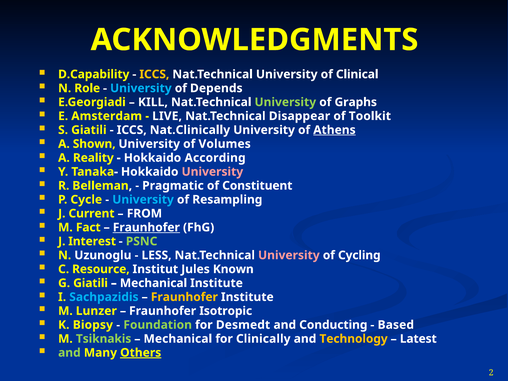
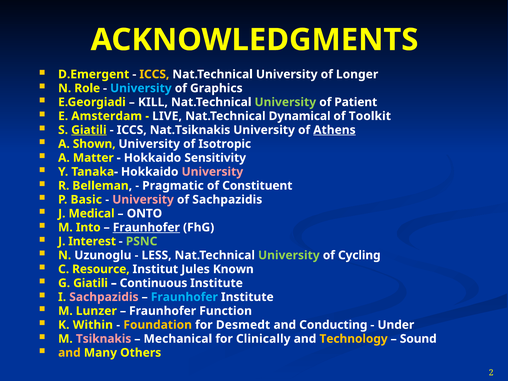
D.Capability: D.Capability -> D.Emergent
Clinical: Clinical -> Longer
Depends: Depends -> Graphics
Graphs: Graphs -> Patient
Disappear: Disappear -> Dynamical
Giatili at (89, 130) underline: none -> present
Nat.Clinically: Nat.Clinically -> Nat.Tsiknakis
Volumes: Volumes -> Isotropic
Reality: Reality -> Matter
According: According -> Sensitivity
Cycle: Cycle -> Basic
University at (143, 200) colour: light blue -> pink
of Resampling: Resampling -> Sachpazidis
Current: Current -> Medical
FROM: FROM -> ONTO
Fact: Fact -> Into
University at (289, 255) colour: pink -> light green
Mechanical at (153, 283): Mechanical -> Continuous
Sachpazidis at (104, 297) colour: light blue -> pink
Fraunhofer at (184, 297) colour: yellow -> light blue
Isotropic: Isotropic -> Function
Biopsy: Biopsy -> Within
Foundation colour: light green -> yellow
Based: Based -> Under
Tsiknakis colour: light green -> pink
Latest: Latest -> Sound
and at (69, 353) colour: light green -> yellow
Others underline: present -> none
